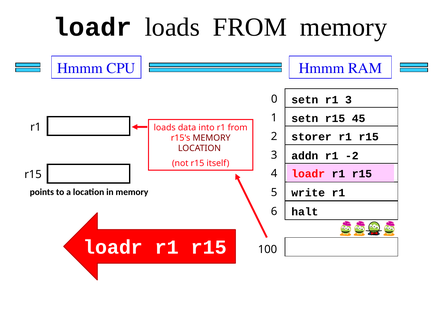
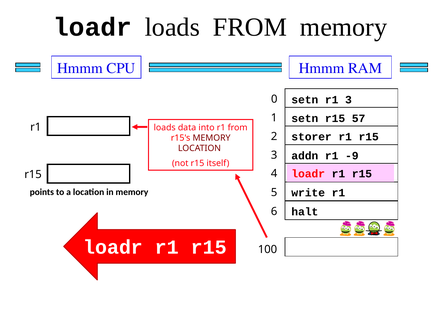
45: 45 -> 57
-2: -2 -> -9
